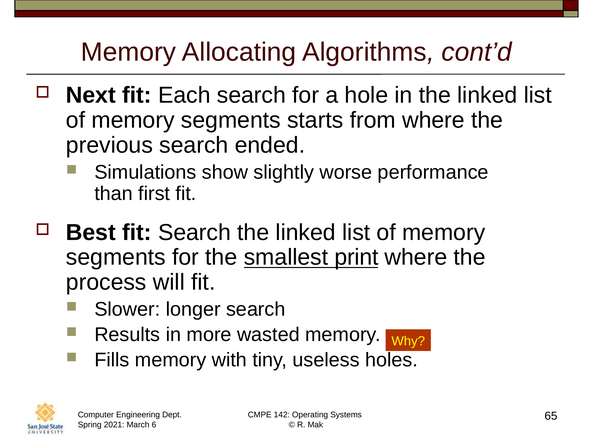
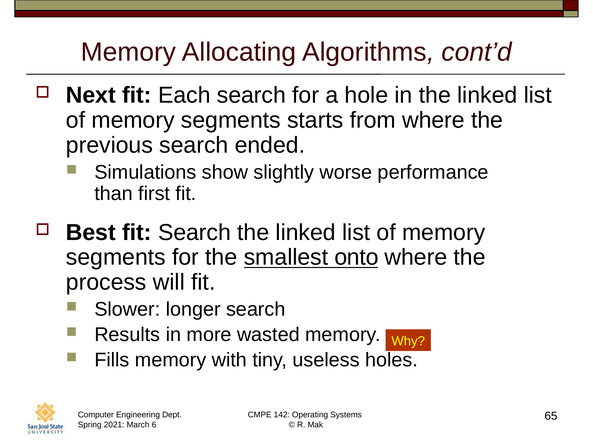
print: print -> onto
